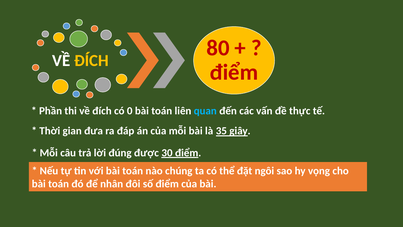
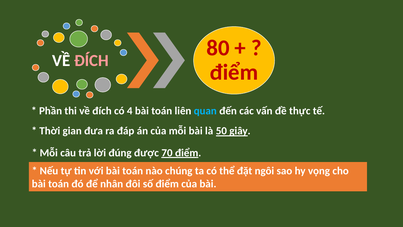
ĐÍCH at (91, 60) colour: yellow -> pink
0: 0 -> 4
35: 35 -> 50
30: 30 -> 70
